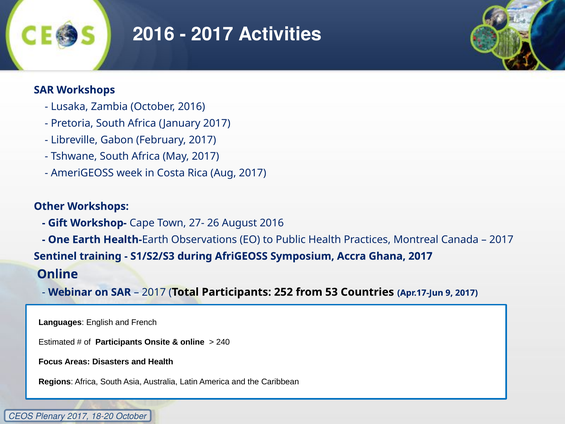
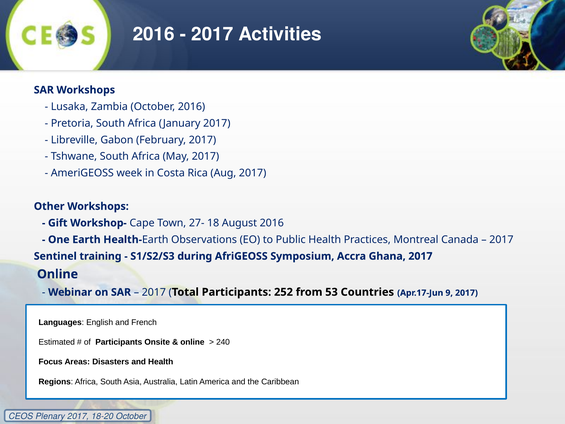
26: 26 -> 18
